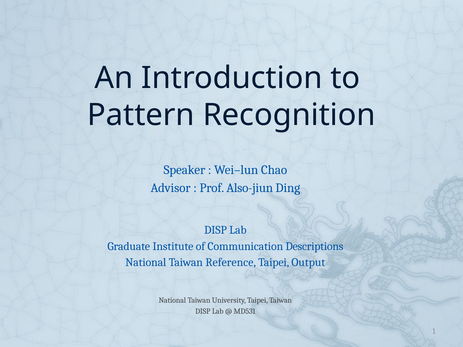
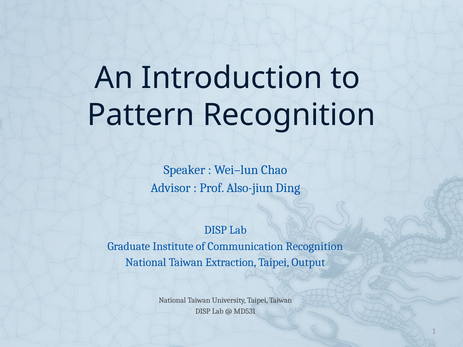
Communication Descriptions: Descriptions -> Recognition
Reference: Reference -> Extraction
